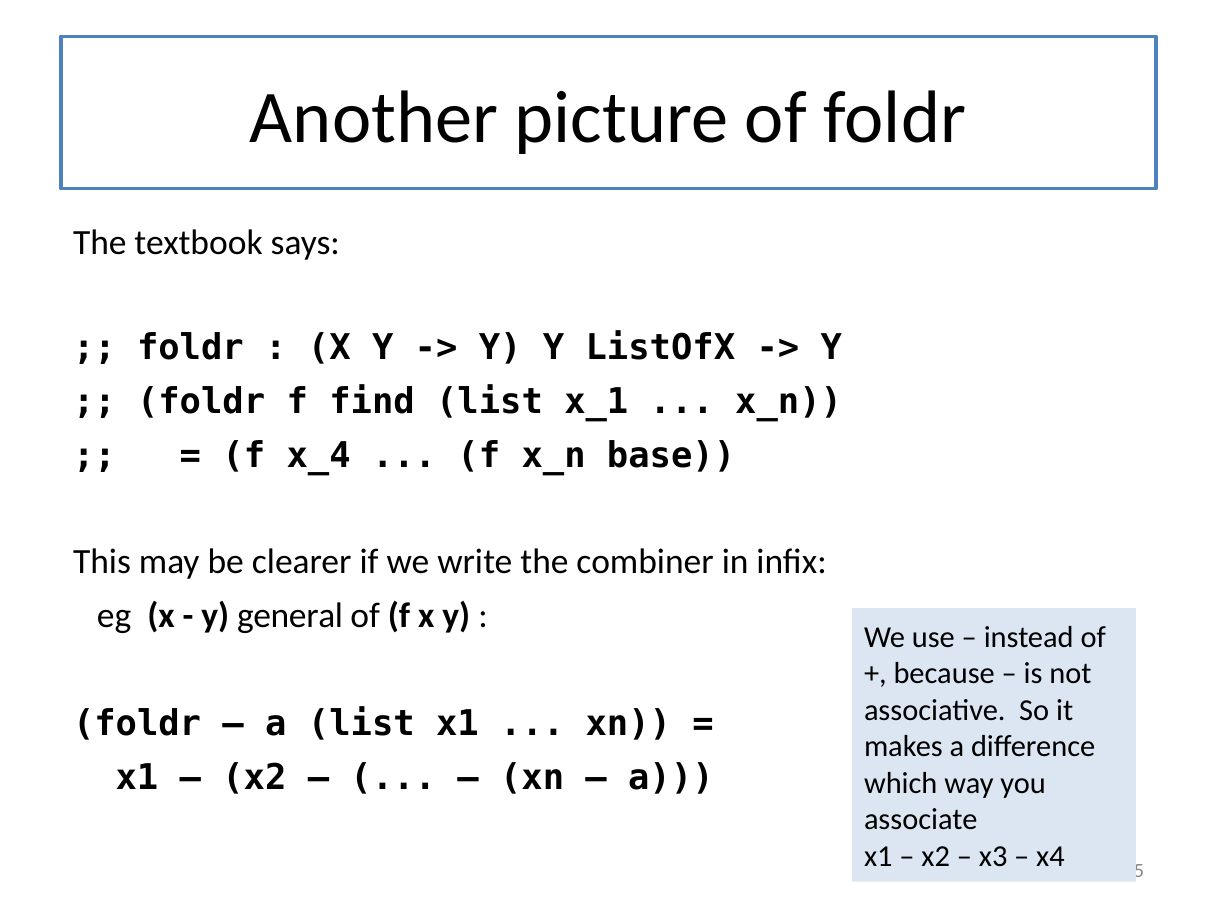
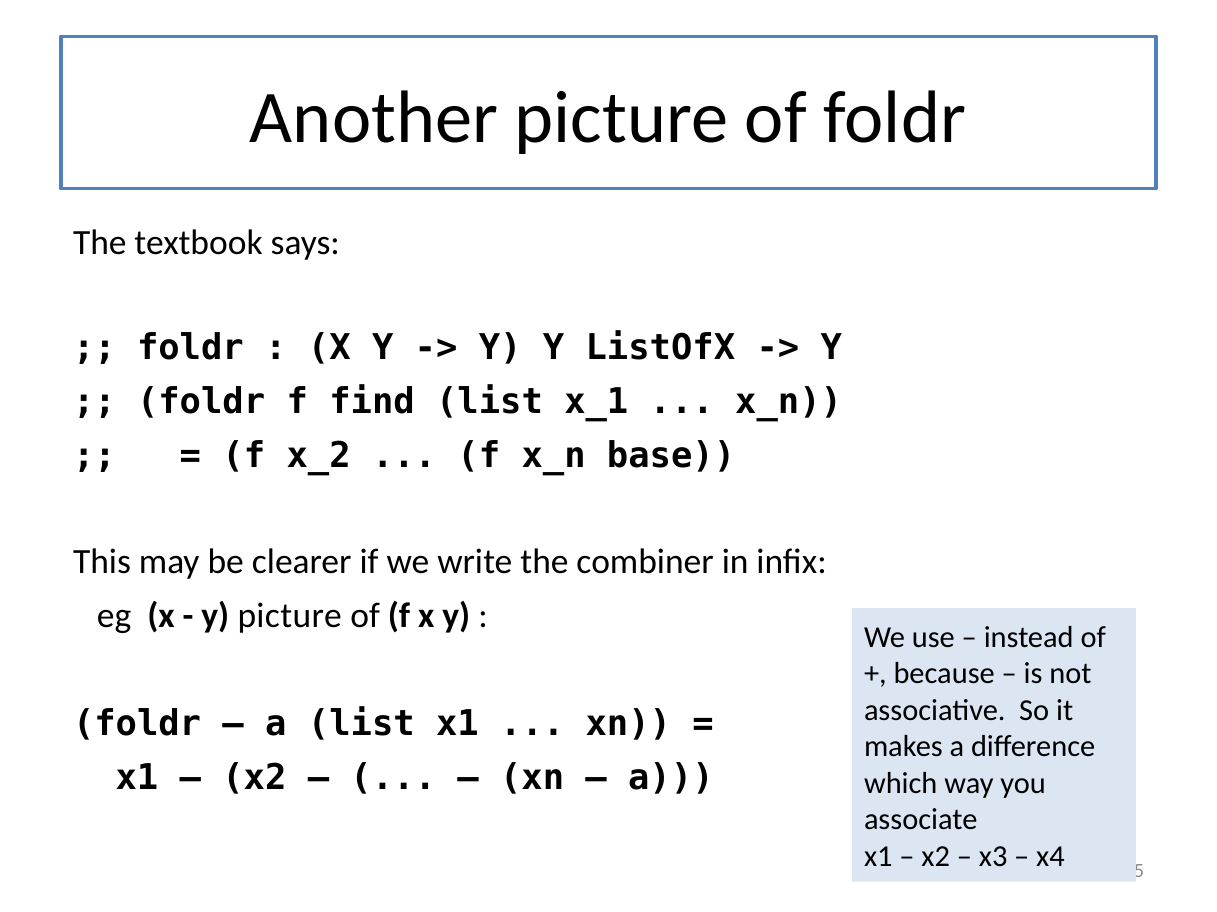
x_4: x_4 -> x_2
y general: general -> picture
